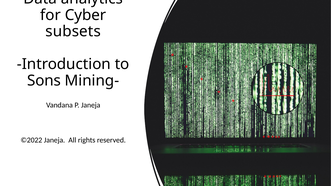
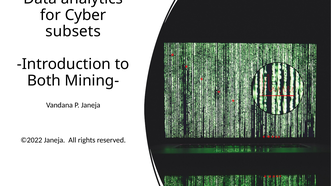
Sons: Sons -> Both
